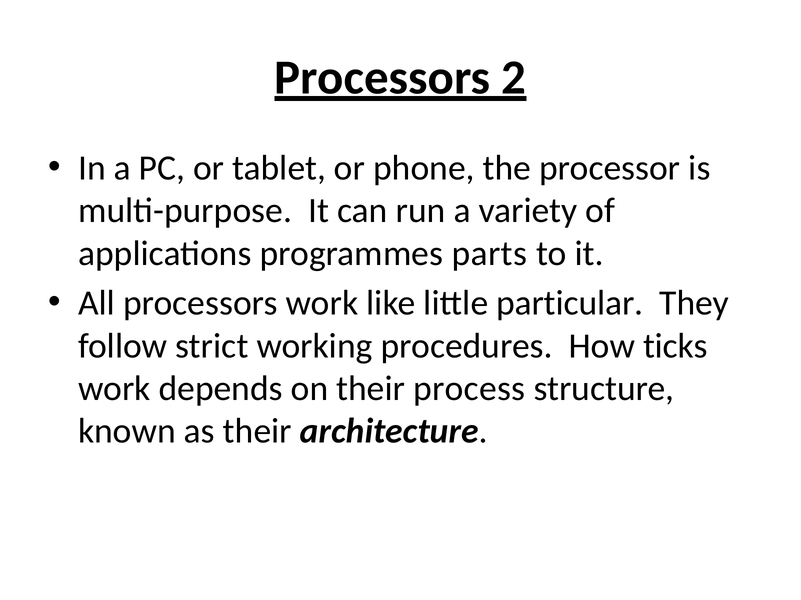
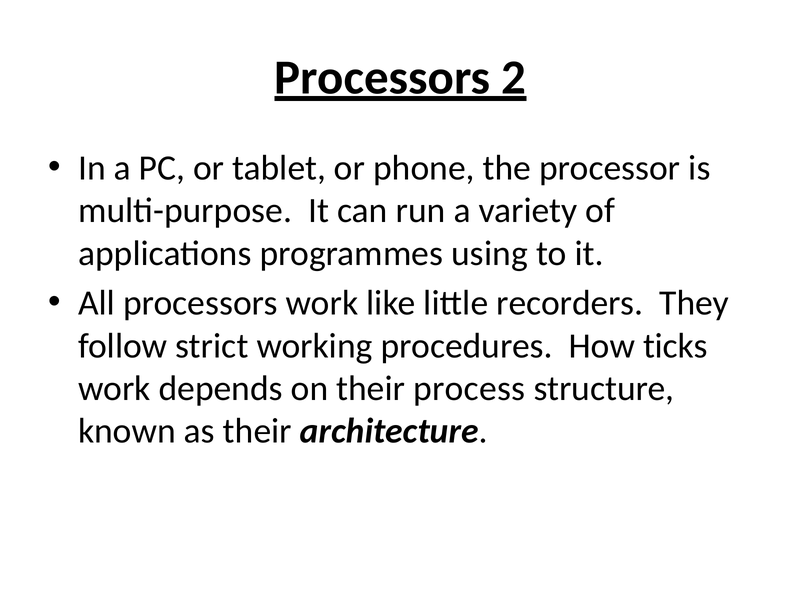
parts: parts -> using
particular: particular -> recorders
